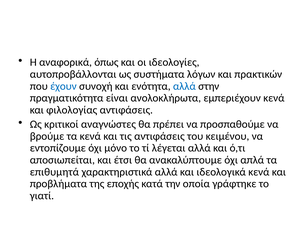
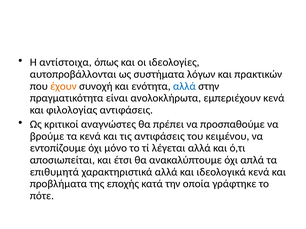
αναφορικά: αναφορικά -> αντίστοιχα
έχουν colour: blue -> orange
γιατί: γιατί -> πότε
